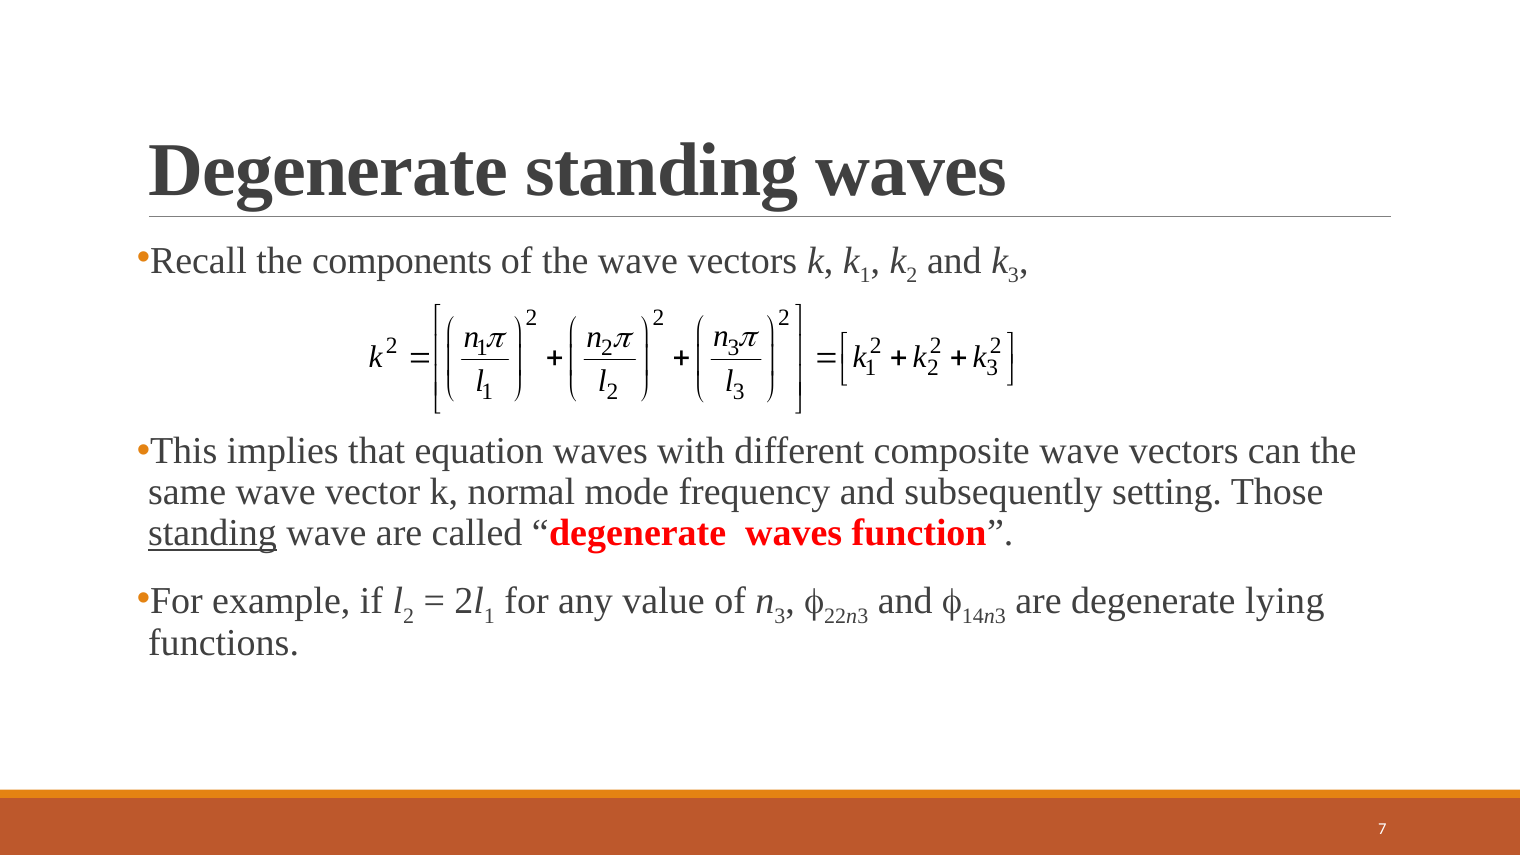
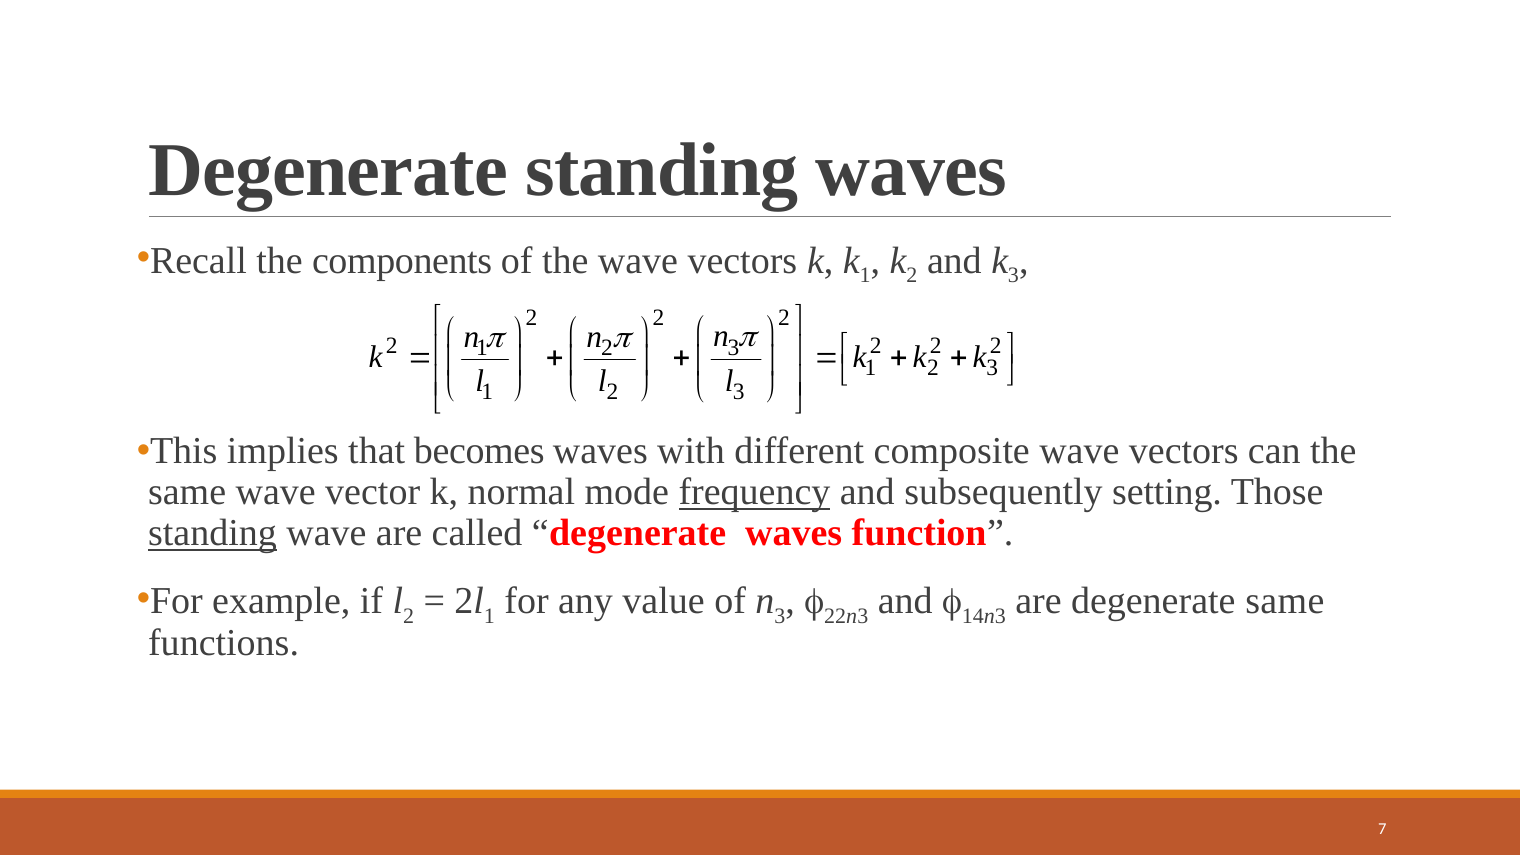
equation: equation -> becomes
frequency underline: none -> present
degenerate lying: lying -> same
